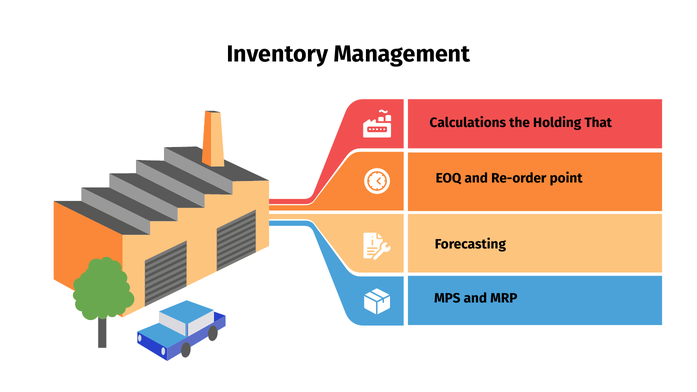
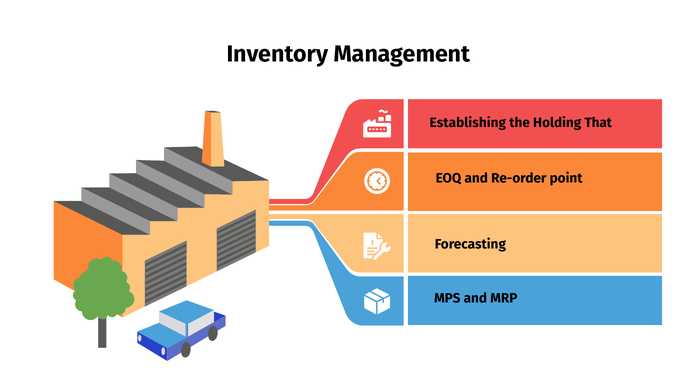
Calculations: Calculations -> Establishing
